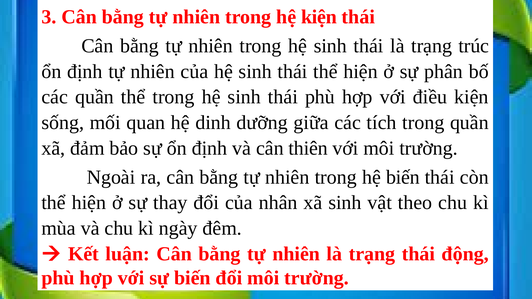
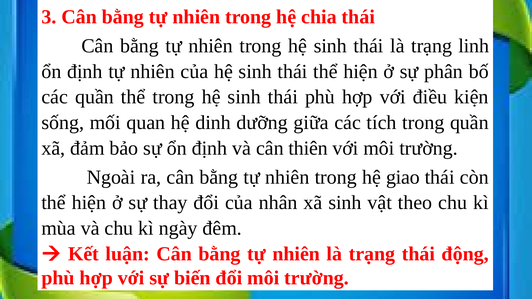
hệ kiện: kiện -> chia
trúc: trúc -> linh
hệ biến: biến -> giao
